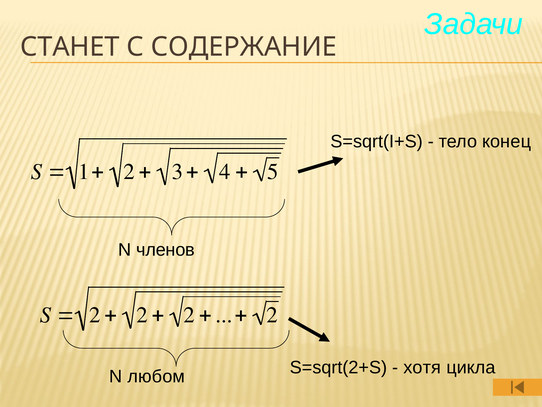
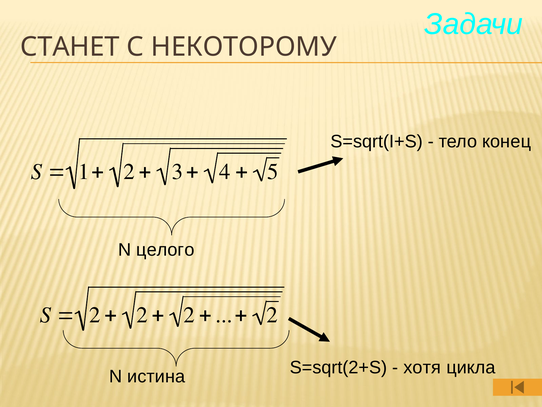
СОДЕРЖАНИЕ: СОДЕРЖАНИЕ -> НЕКОТОРОМУ
членов: членов -> целого
любом: любом -> истина
